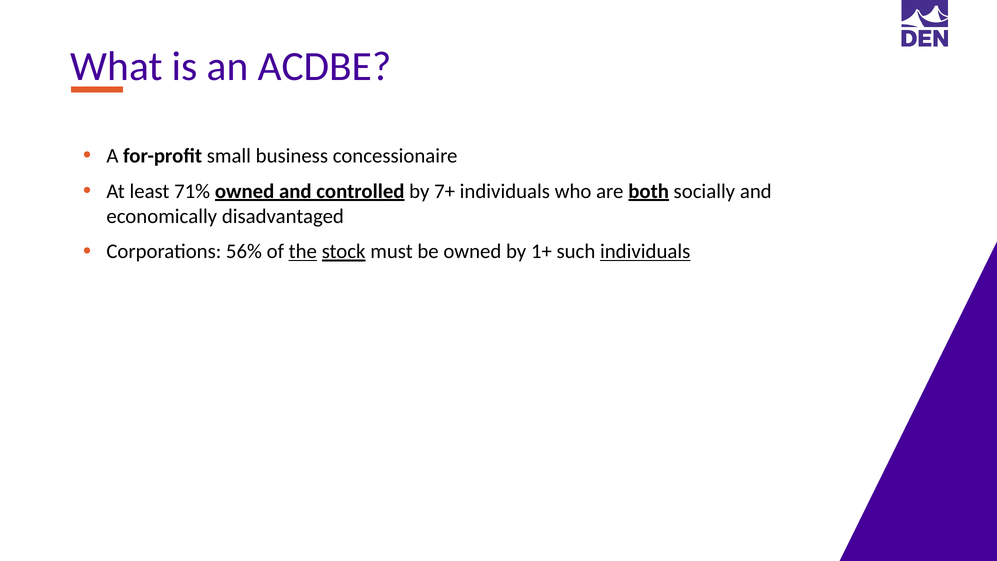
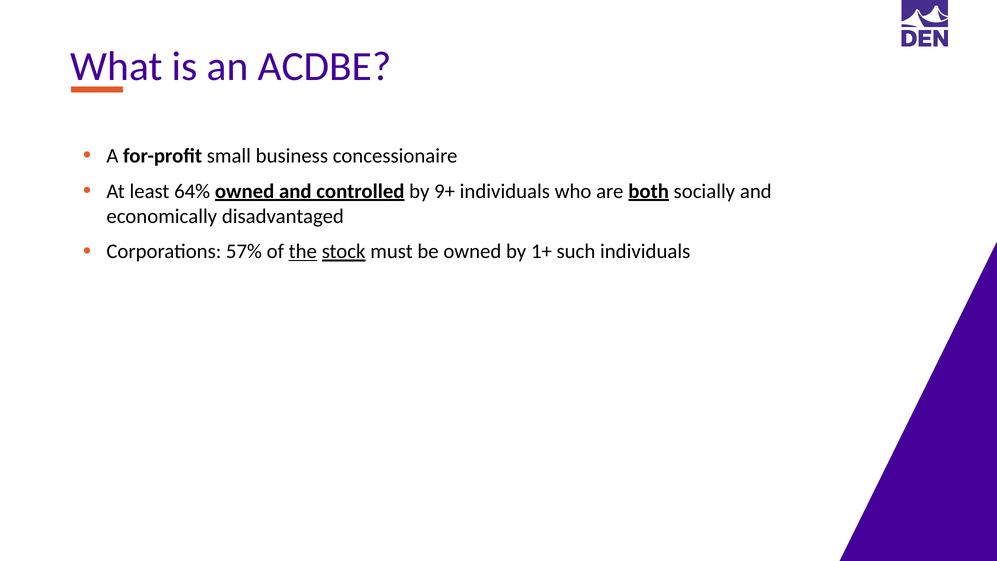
71%: 71% -> 64%
7+: 7+ -> 9+
56%: 56% -> 57%
individuals at (645, 251) underline: present -> none
